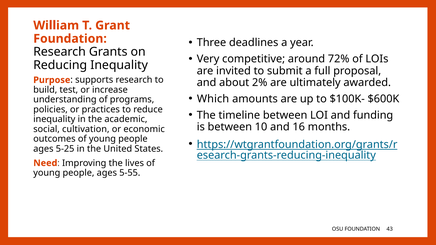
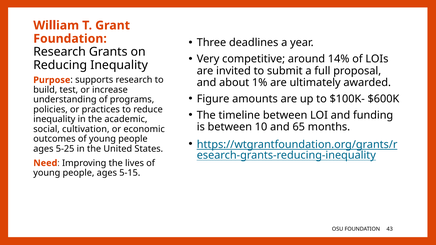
72%: 72% -> 14%
2%: 2% -> 1%
Which: Which -> Figure
16: 16 -> 65
5-55: 5-55 -> 5-15
